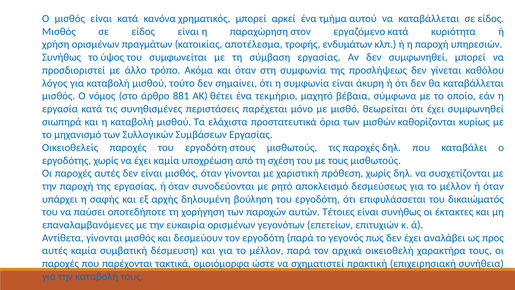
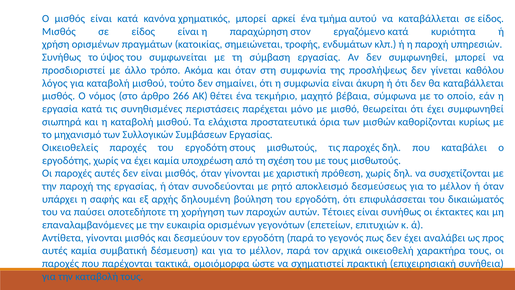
αποτέλεσμα: αποτέλεσμα -> σημειώνεται
881: 881 -> 266
